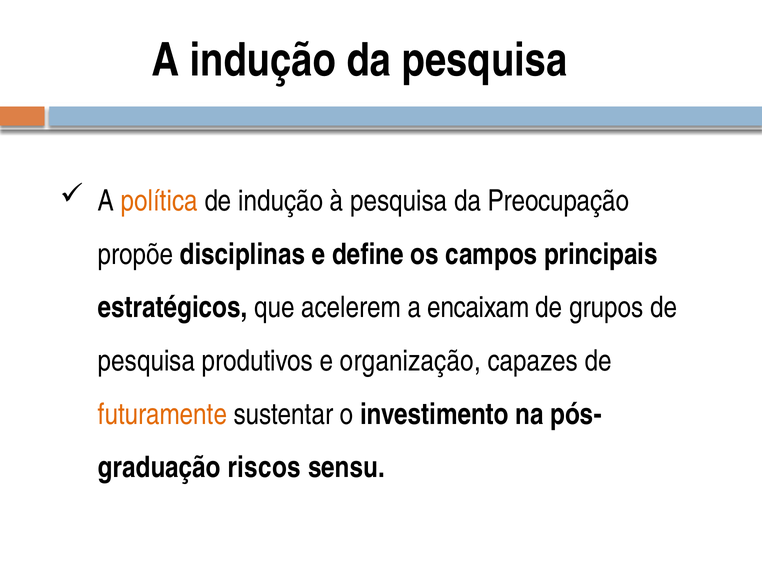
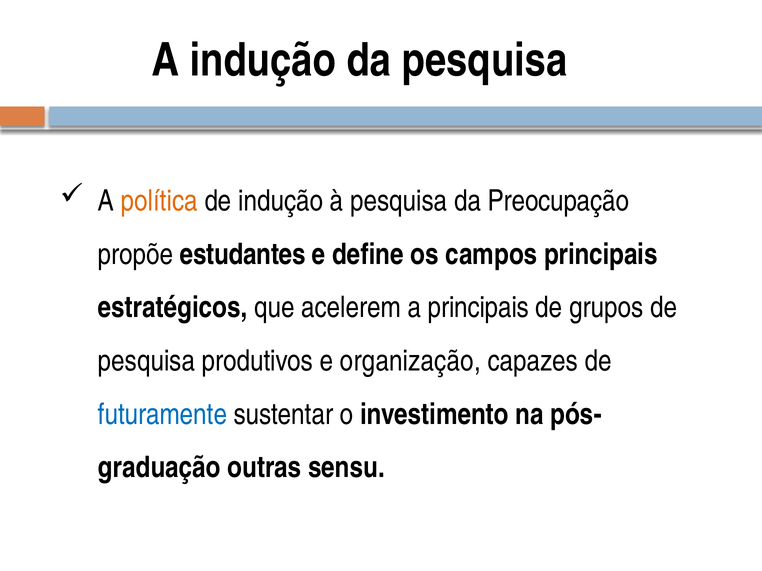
disciplinas: disciplinas -> estudantes
a encaixam: encaixam -> principais
futuramente colour: orange -> blue
riscos: riscos -> outras
